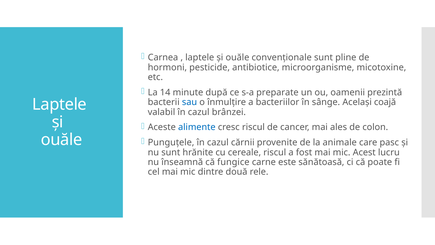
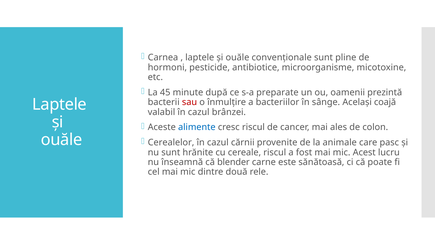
14: 14 -> 45
sau colour: blue -> red
Punguțele: Punguțele -> Cerealelor
fungice: fungice -> blender
